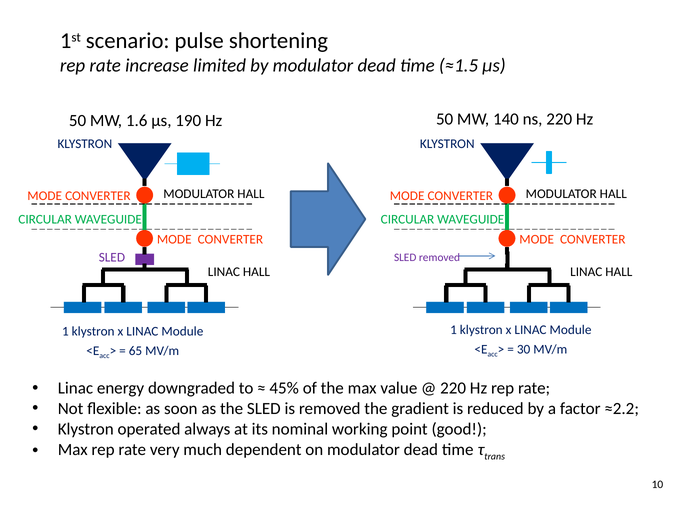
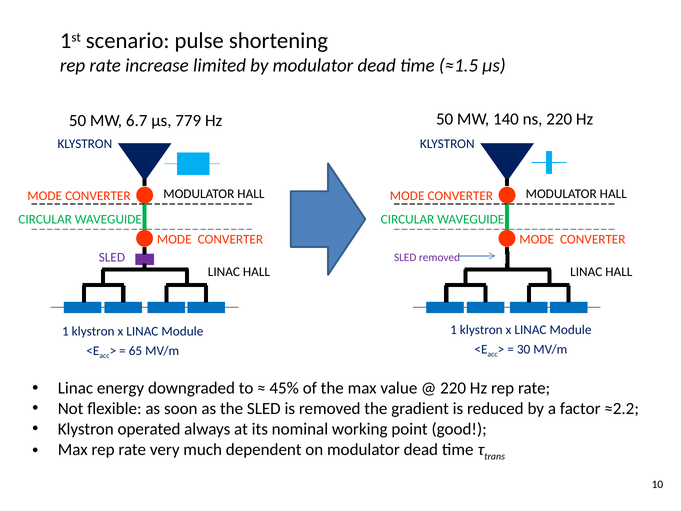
1.6: 1.6 -> 6.7
190: 190 -> 779
